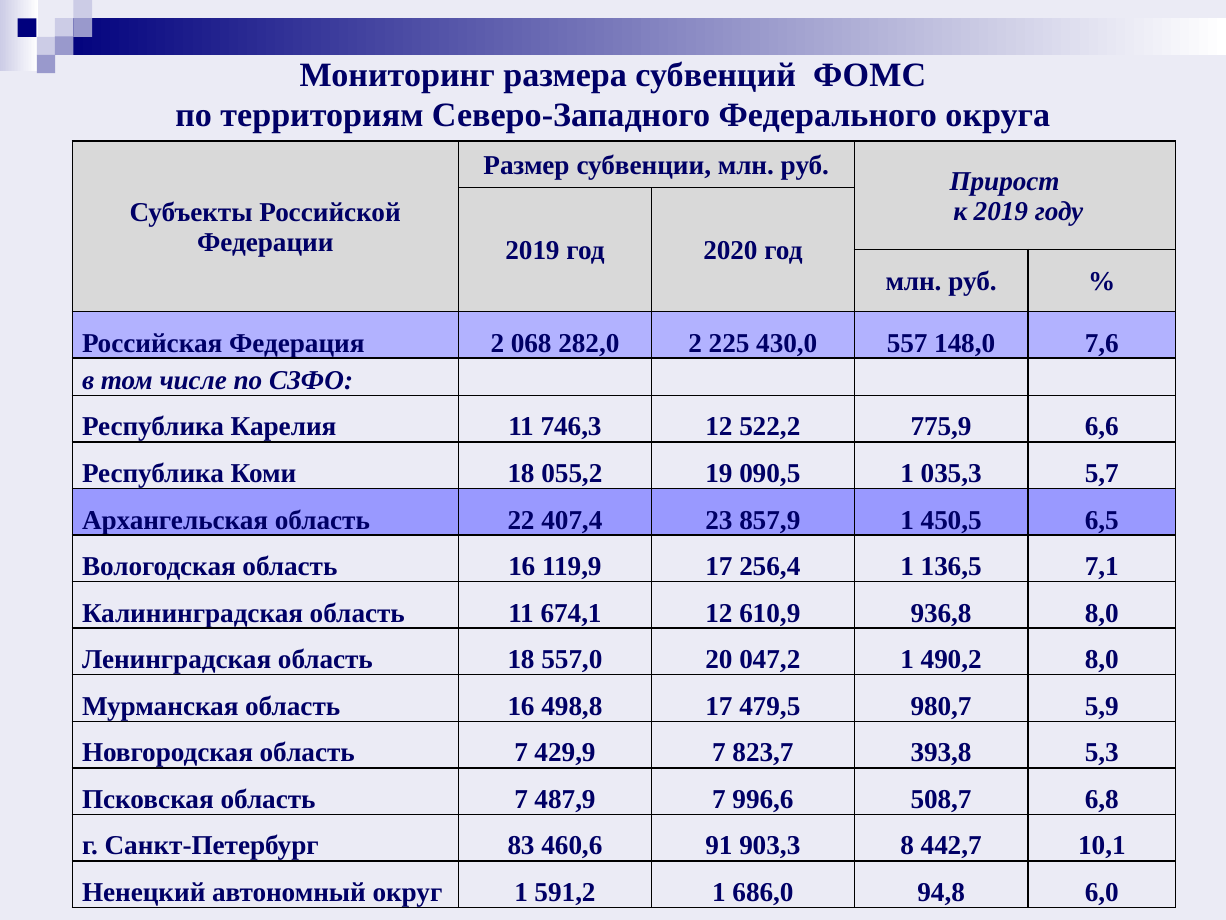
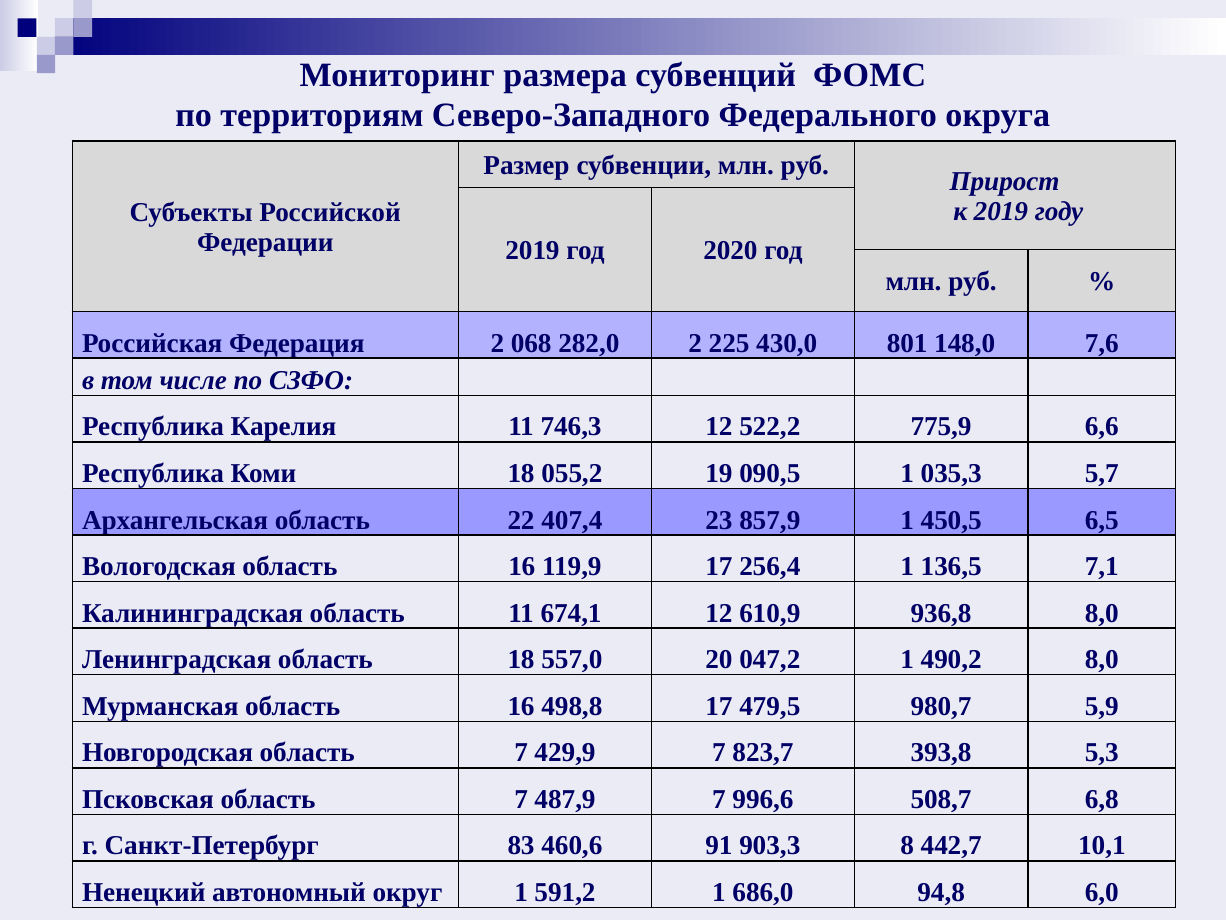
557: 557 -> 801
